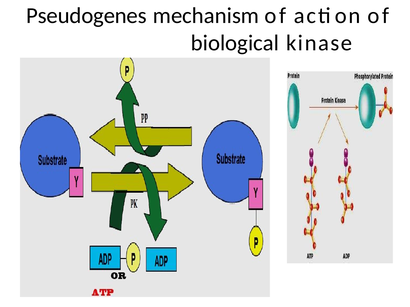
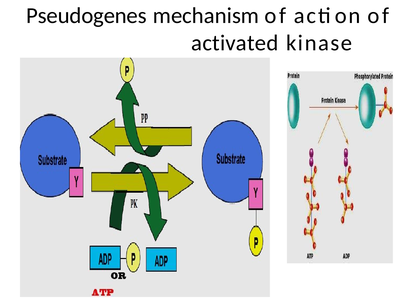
biological: biological -> activated
